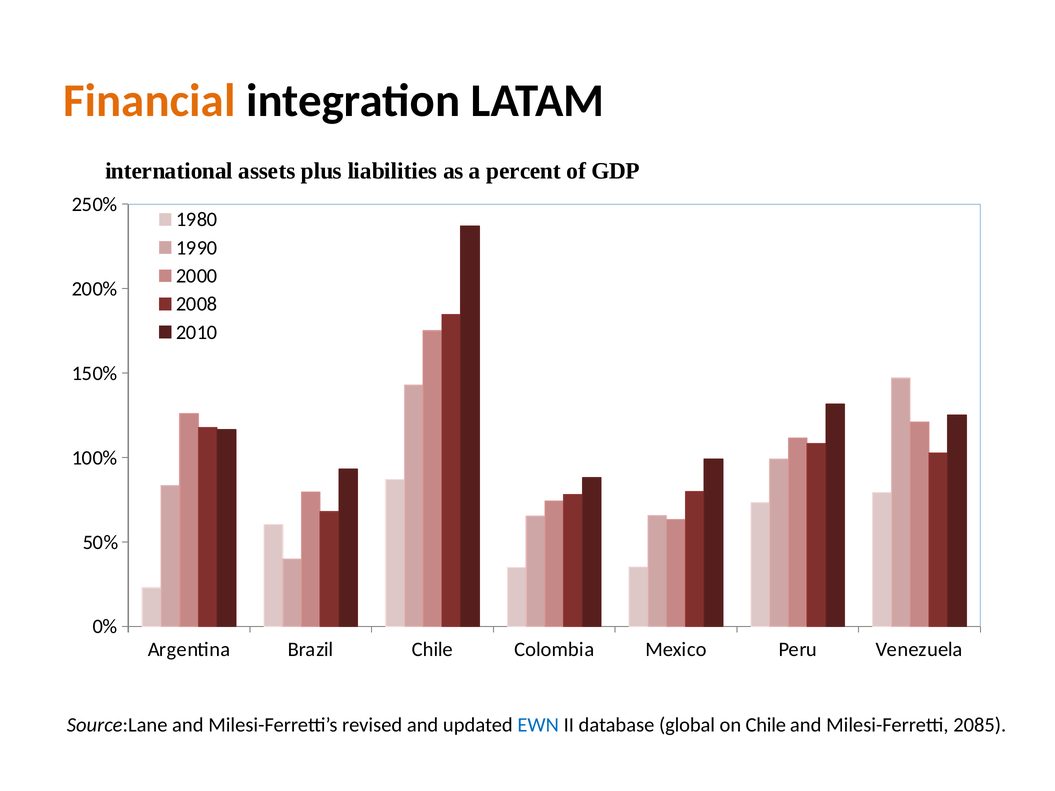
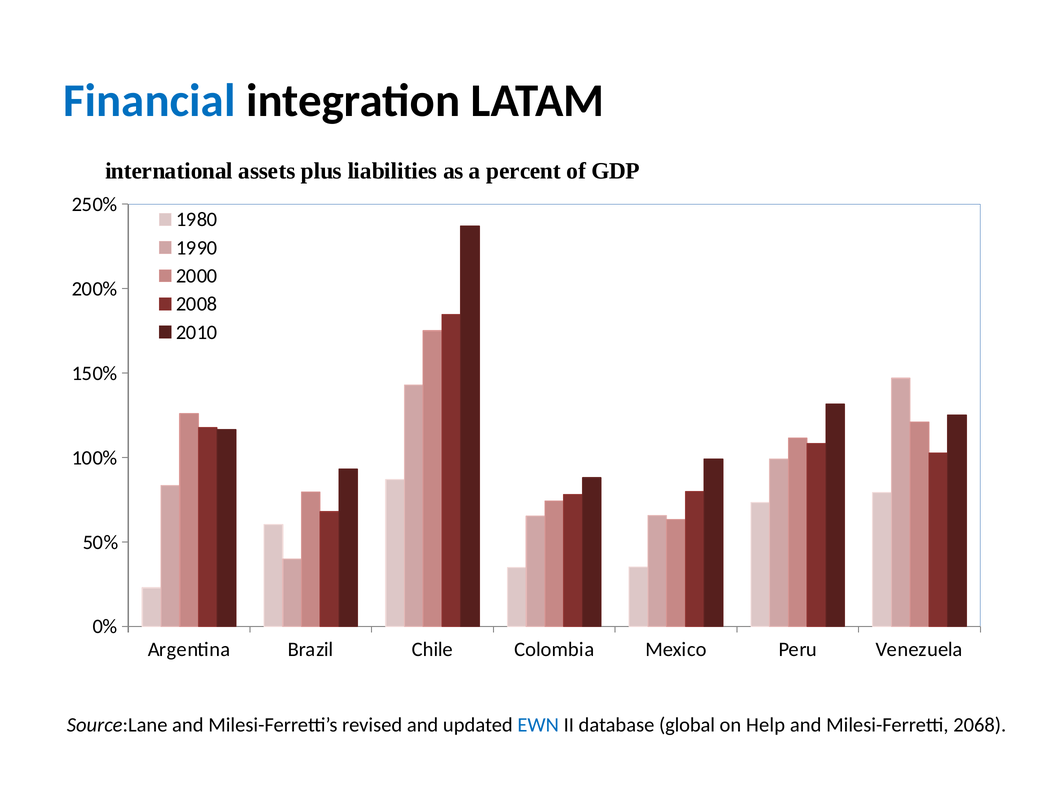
Financial colour: orange -> blue
on Chile: Chile -> Help
2085: 2085 -> 2068
